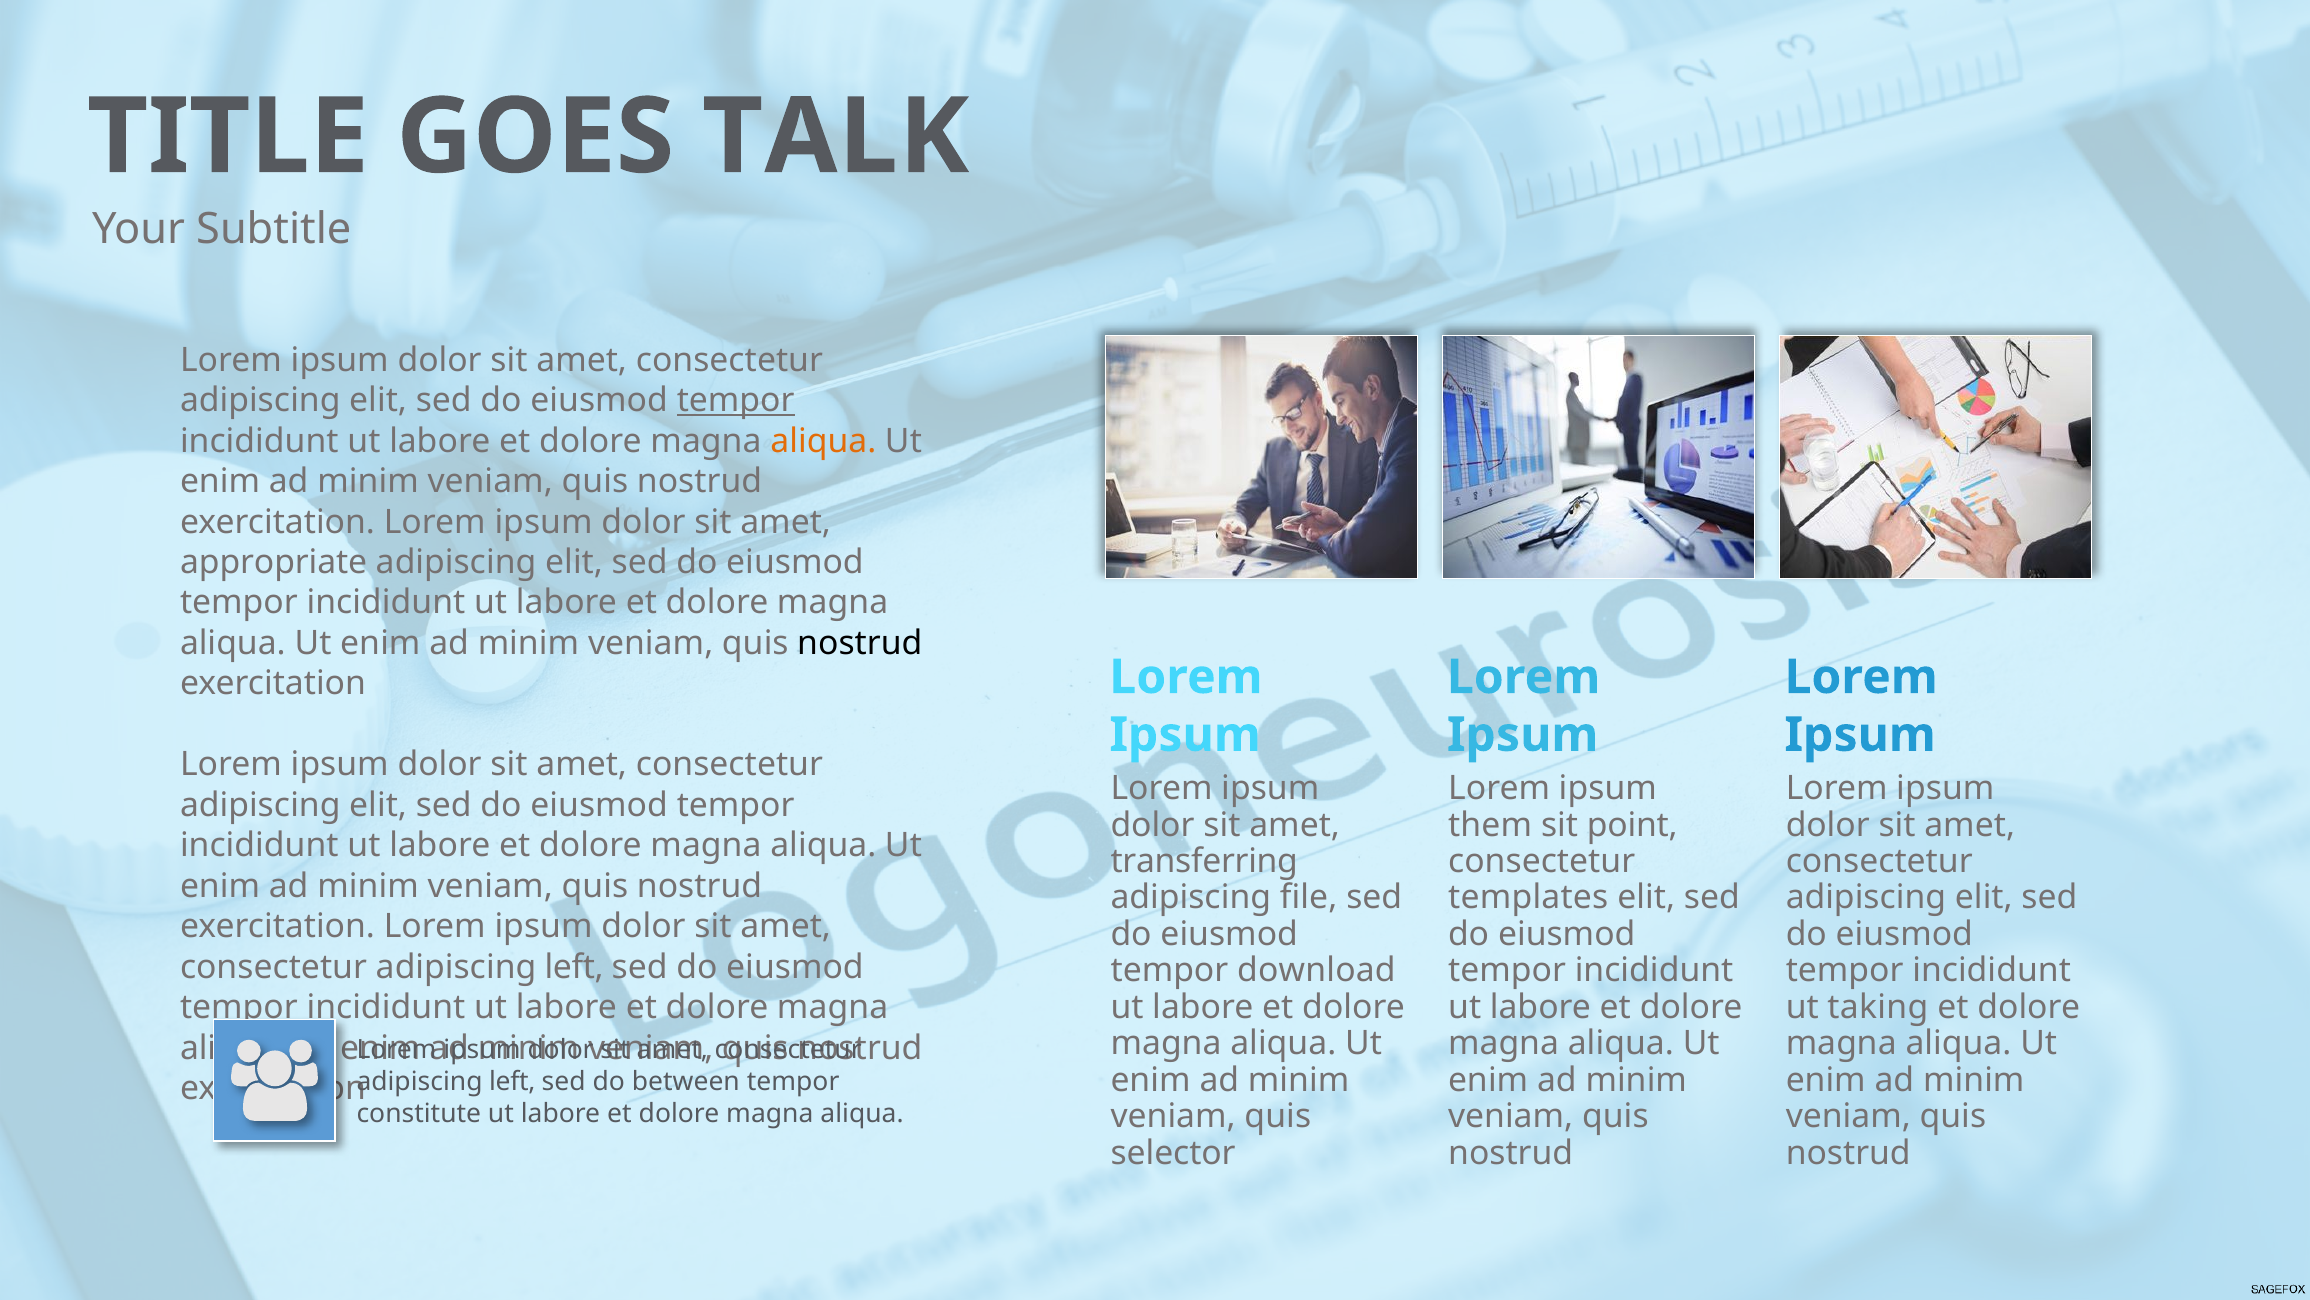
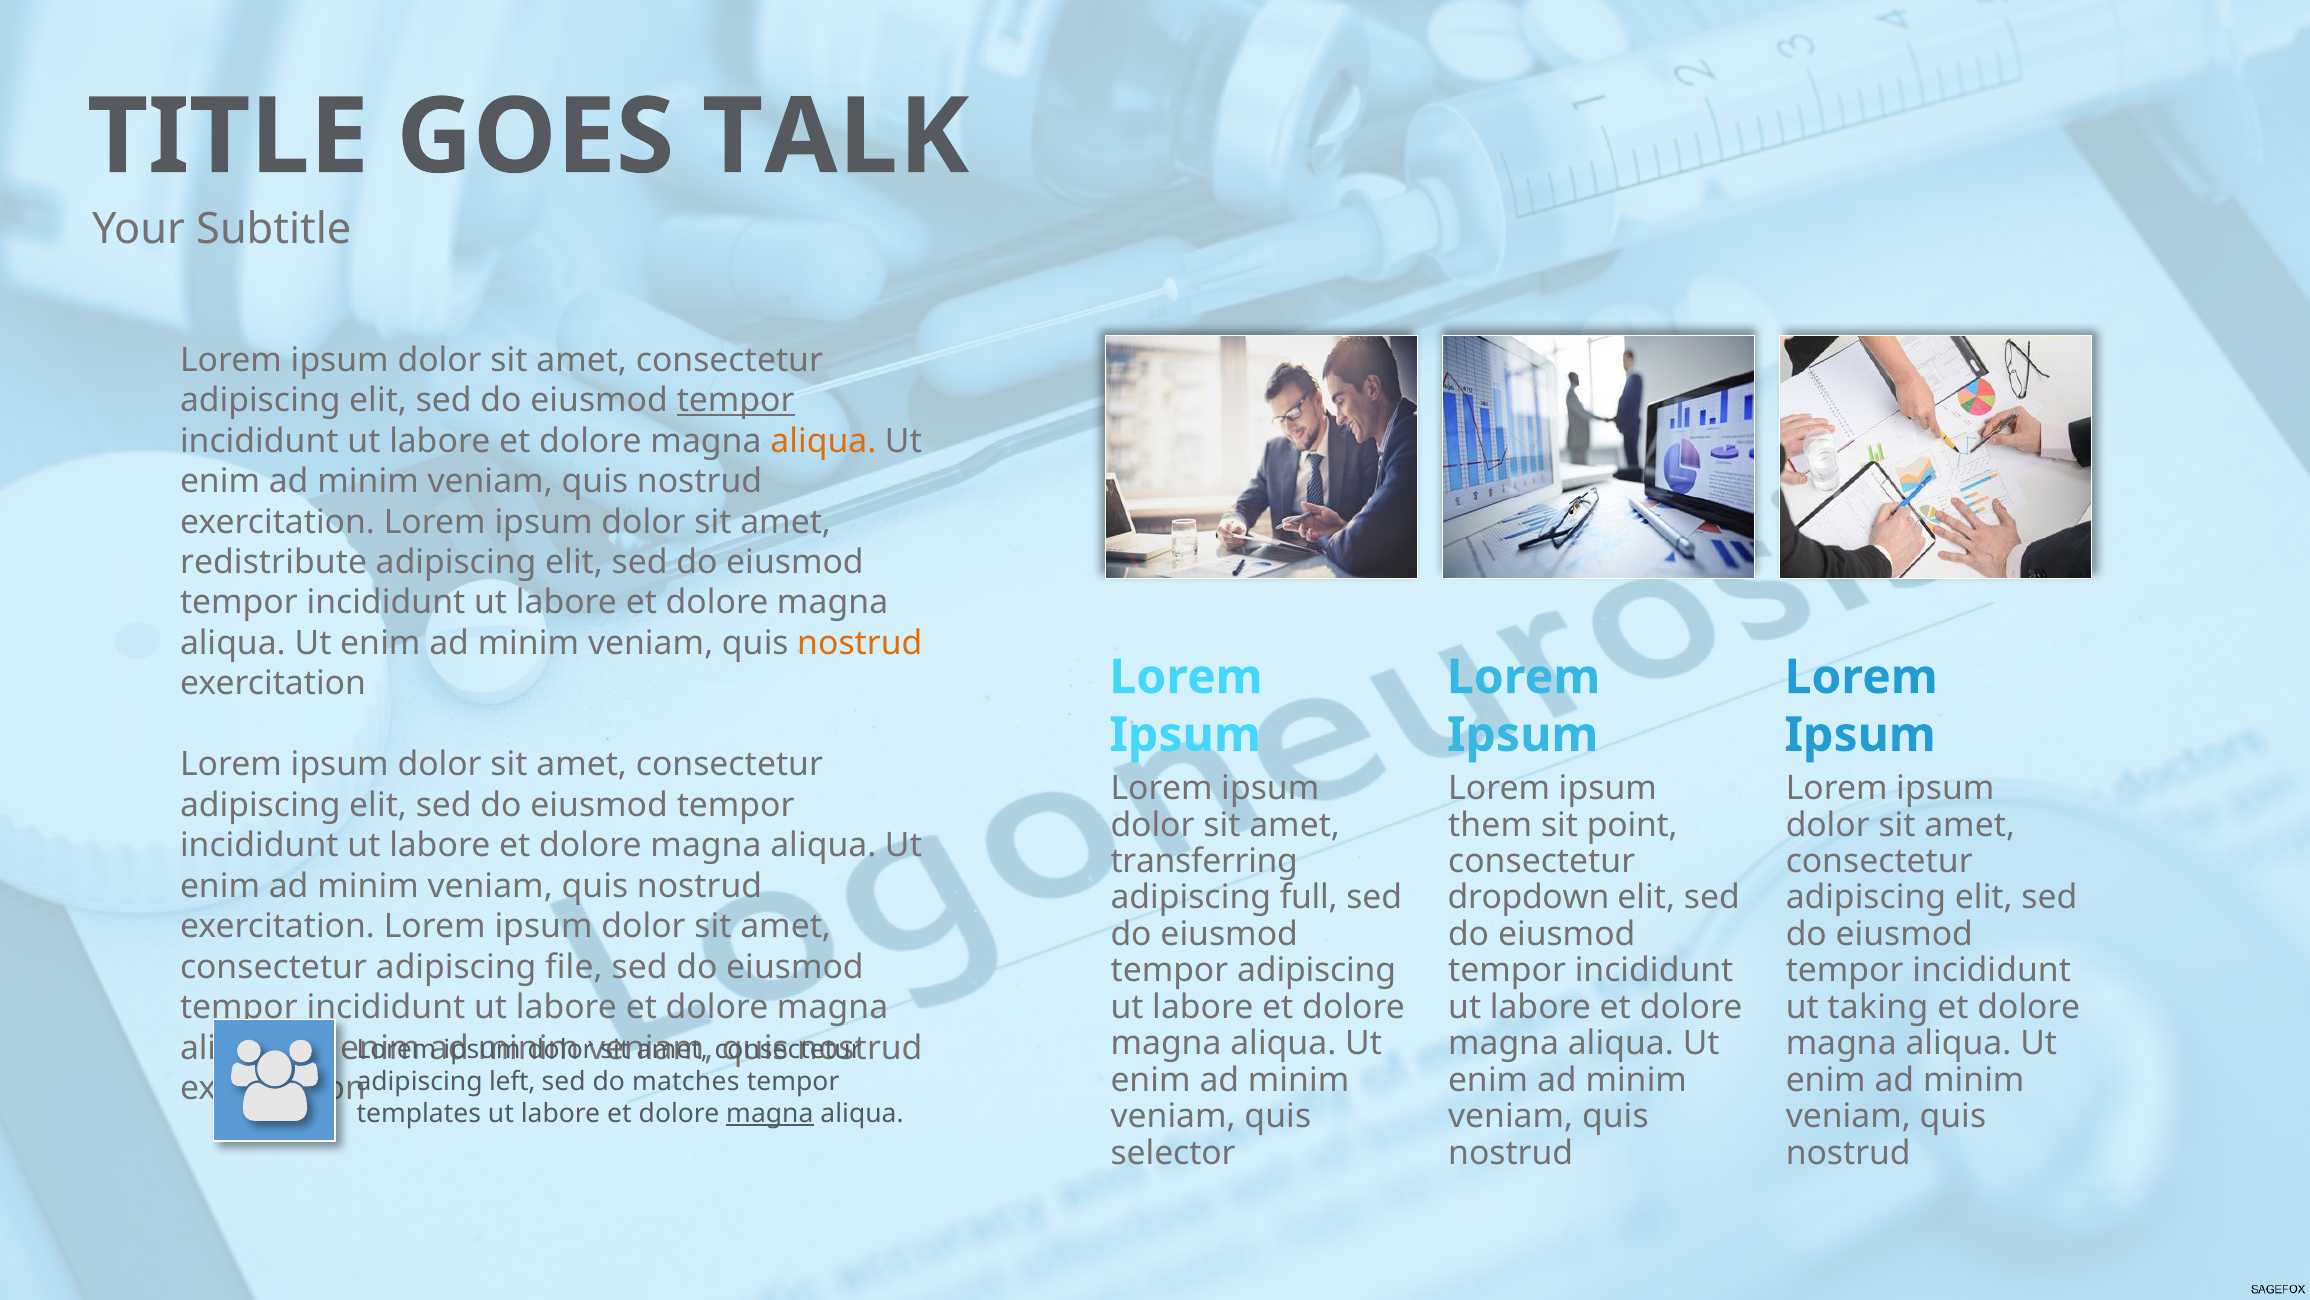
appropriate: appropriate -> redistribute
nostrud at (860, 643) colour: black -> orange
file: file -> full
templates: templates -> dropdown
left at (574, 967): left -> file
tempor download: download -> adipiscing
between: between -> matches
constitute: constitute -> templates
magna at (770, 1113) underline: none -> present
